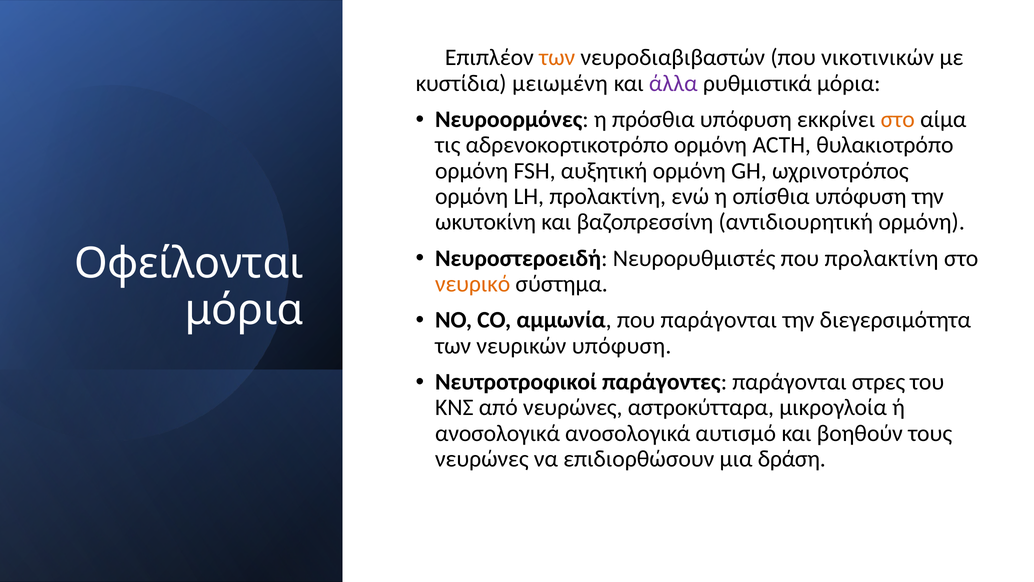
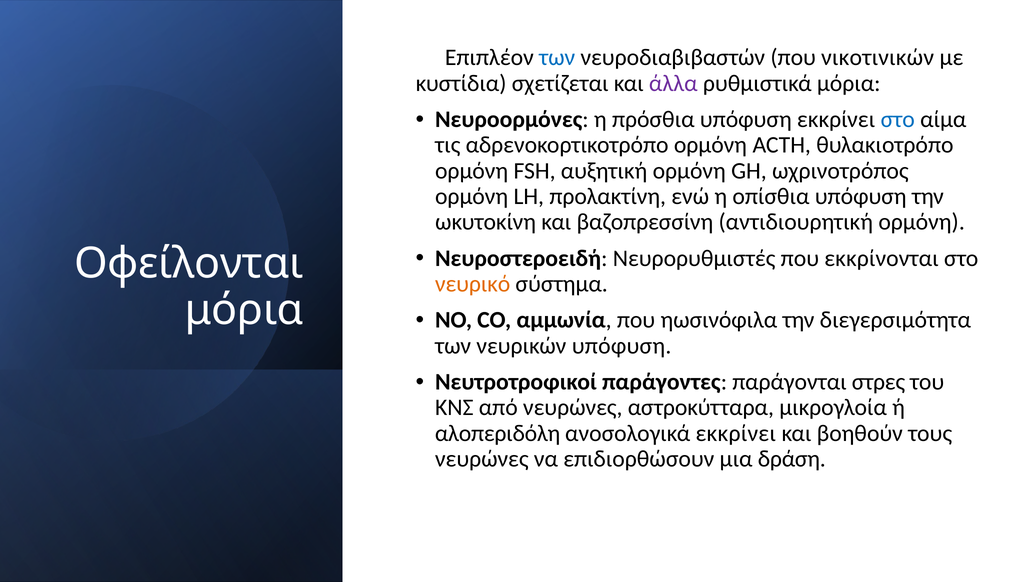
των at (557, 58) colour: orange -> blue
μειωμένη: μειωμένη -> σχετίζεται
στο at (898, 119) colour: orange -> blue
που προλακτίνη: προλακτίνη -> εκκρίνονται
που παράγονται: παράγονται -> ηωσινόφιλα
ανοσολογικά at (498, 433): ανοσολογικά -> αλοπεριδόλη
ανοσολογικά αυτισμό: αυτισμό -> εκκρίνει
